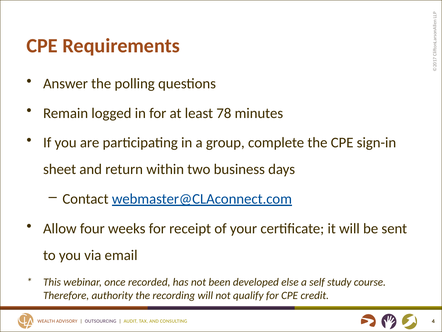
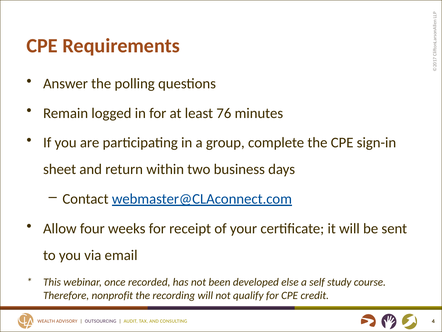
78: 78 -> 76
authority: authority -> nonprofit
